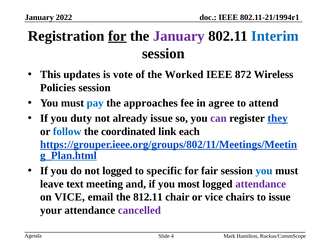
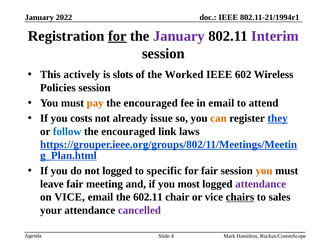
Interim colour: blue -> purple
updates: updates -> actively
vote: vote -> slots
872: 872 -> 602
pay colour: blue -> orange
approaches at (151, 103): approaches -> encouraged
in agree: agree -> email
duty: duty -> costs
can colour: purple -> orange
coordinated at (128, 131): coordinated -> encouraged
each: each -> laws
you at (264, 170) colour: blue -> orange
leave text: text -> fair
812.11: 812.11 -> 602.11
chairs underline: none -> present
to issue: issue -> sales
